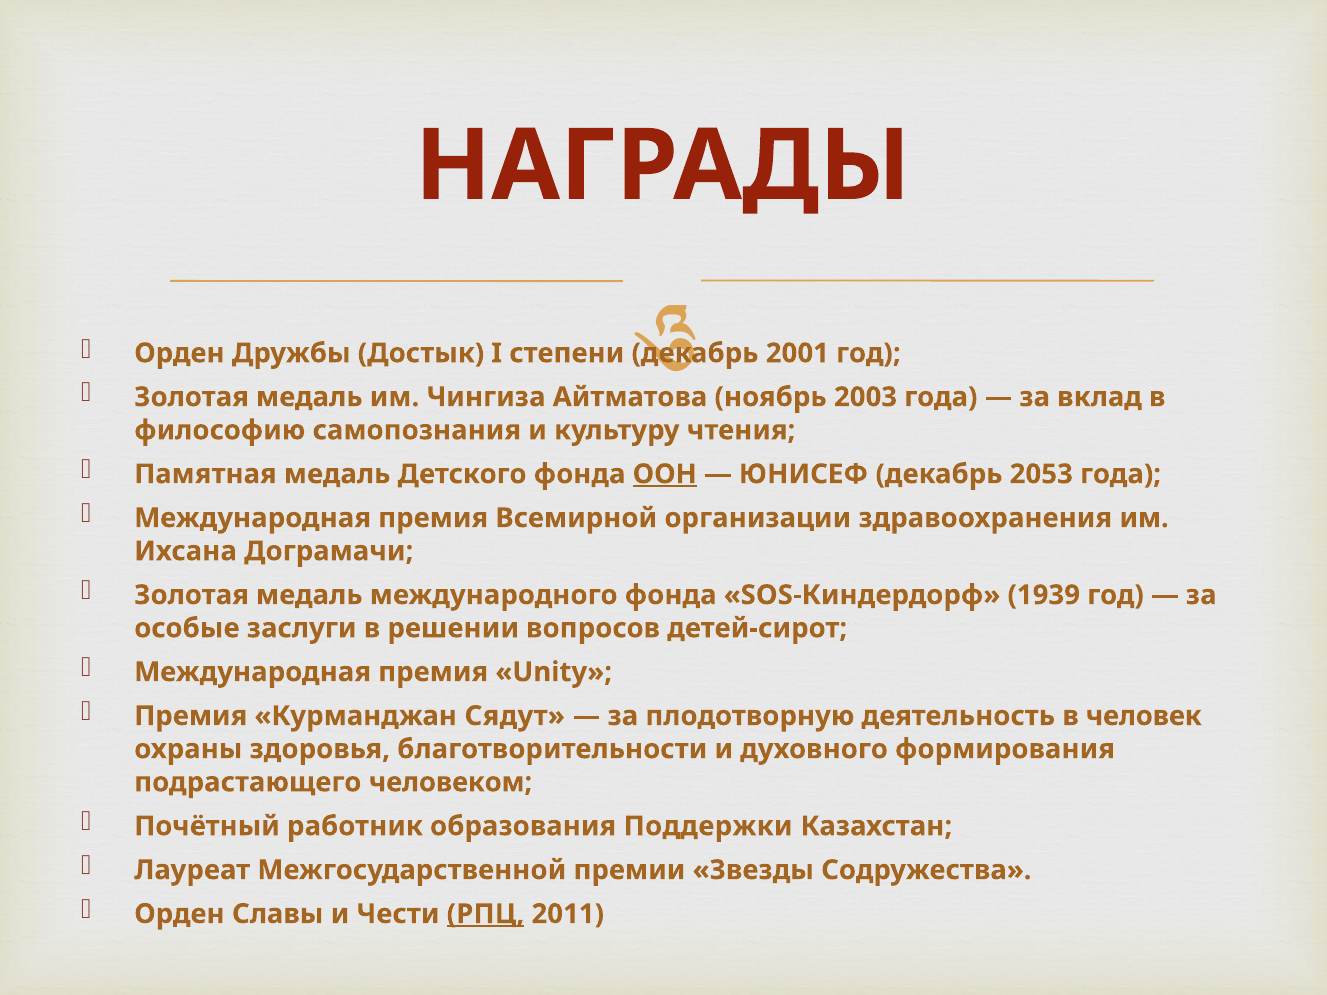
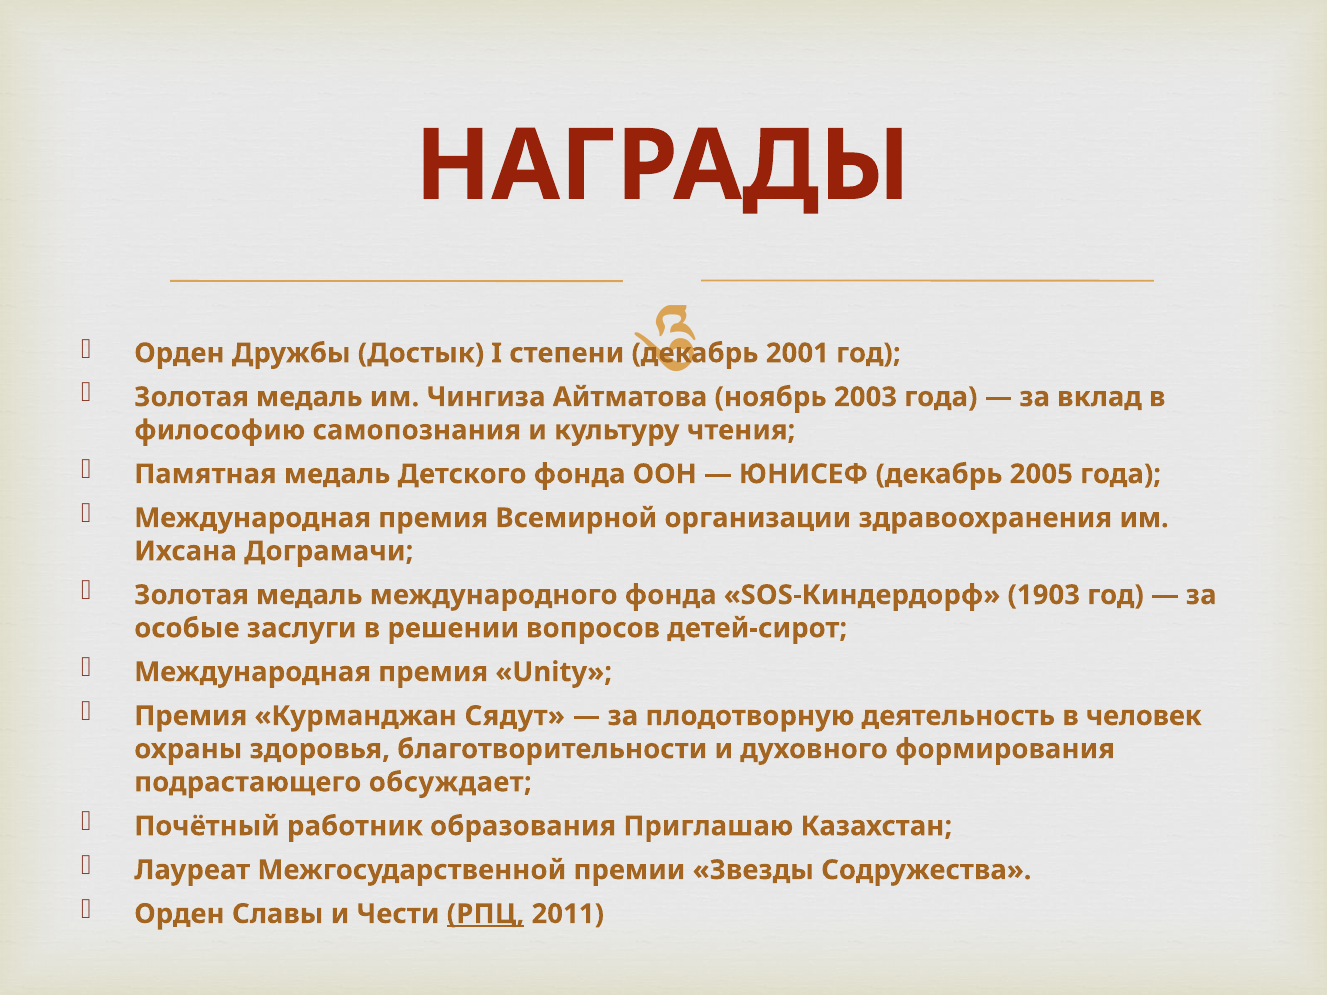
ООН underline: present -> none
2053: 2053 -> 2005
1939: 1939 -> 1903
человеком: человеком -> обсуждает
Поддержки: Поддержки -> Приглашаю
